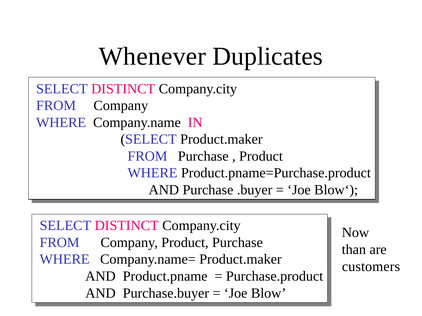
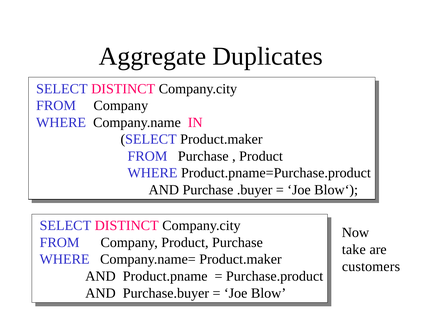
Whenever: Whenever -> Aggregate
than: than -> take
